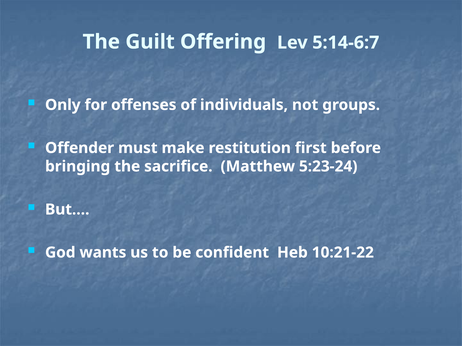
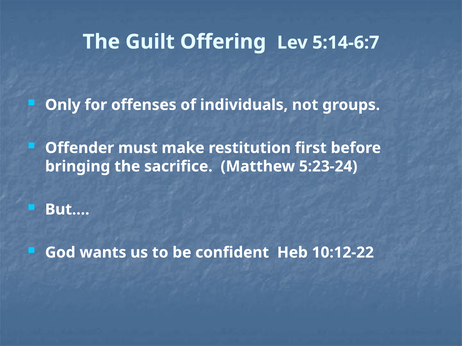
10:21-22: 10:21-22 -> 10:12-22
